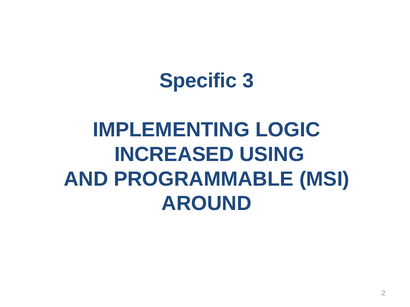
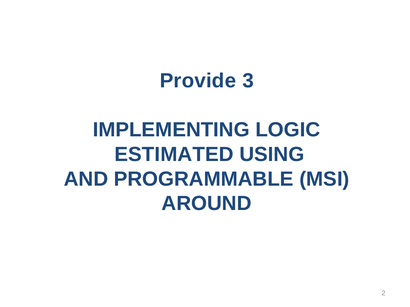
Specific: Specific -> Provide
INCREASED: INCREASED -> ESTIMATED
